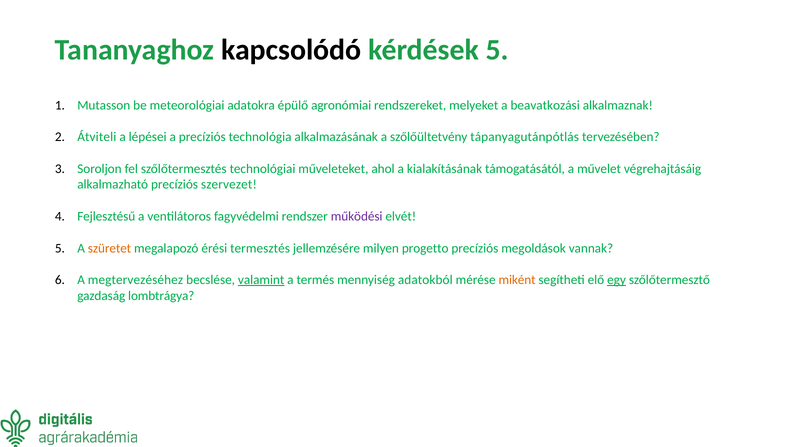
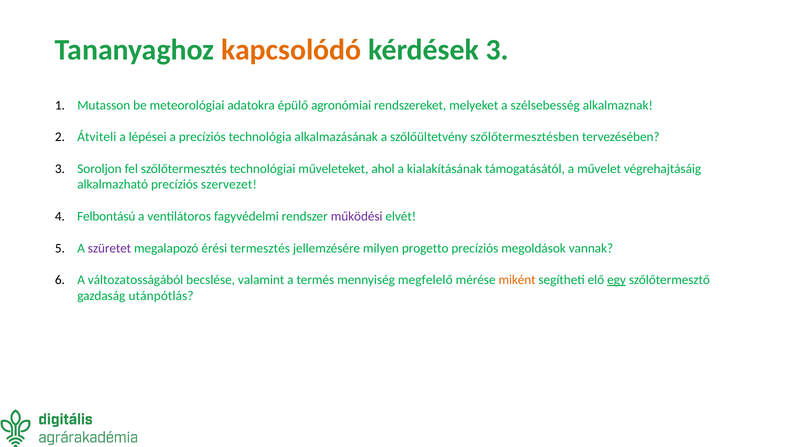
kapcsolódó colour: black -> orange
kérdések 5: 5 -> 3
beavatkozási: beavatkozási -> szélsebesség
tápanyagutánpótlás: tápanyagutánpótlás -> szőlőtermesztésben
Fejlesztésű: Fejlesztésű -> Felbontású
szüretet colour: orange -> purple
megtervezéséhez: megtervezéséhez -> változatosságából
valamint underline: present -> none
adatokból: adatokból -> megfelelő
lombtrágya: lombtrágya -> utánpótlás
